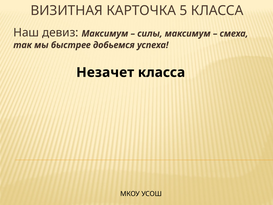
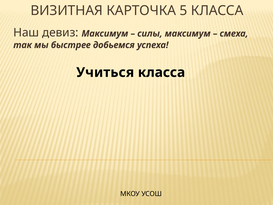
Незачет: Незачет -> Учиться
